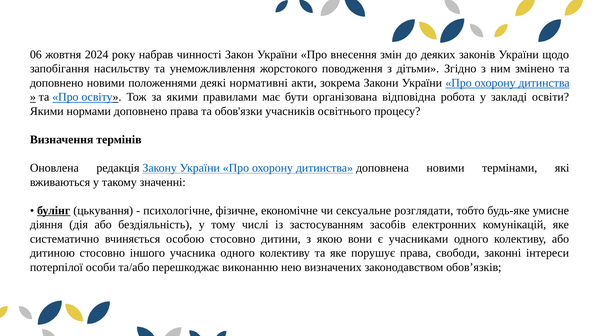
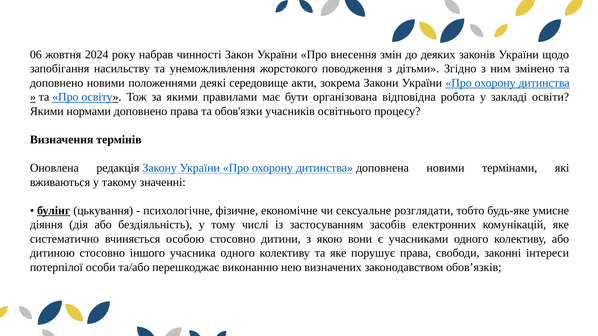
нормативні: нормативні -> середовище
